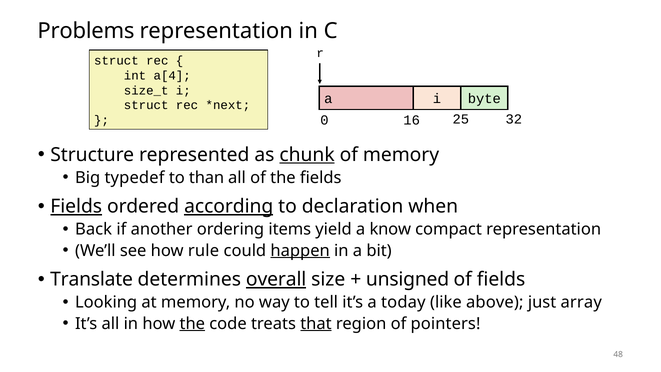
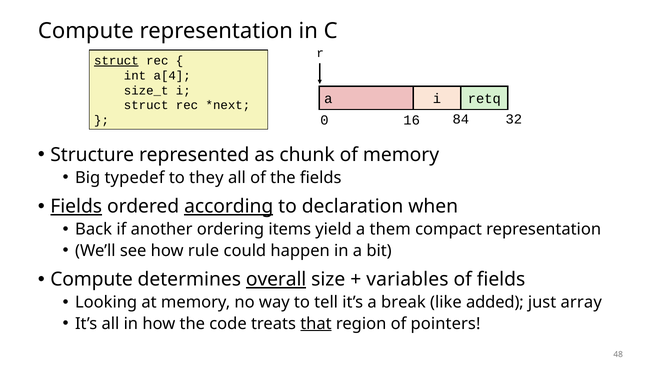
Problems at (86, 31): Problems -> Compute
struct at (116, 61) underline: none -> present
byte: byte -> retq
25: 25 -> 84
chunk underline: present -> none
than: than -> they
know: know -> them
happen underline: present -> none
Translate at (92, 279): Translate -> Compute
unsigned: unsigned -> variables
today: today -> break
above: above -> added
the at (192, 323) underline: present -> none
